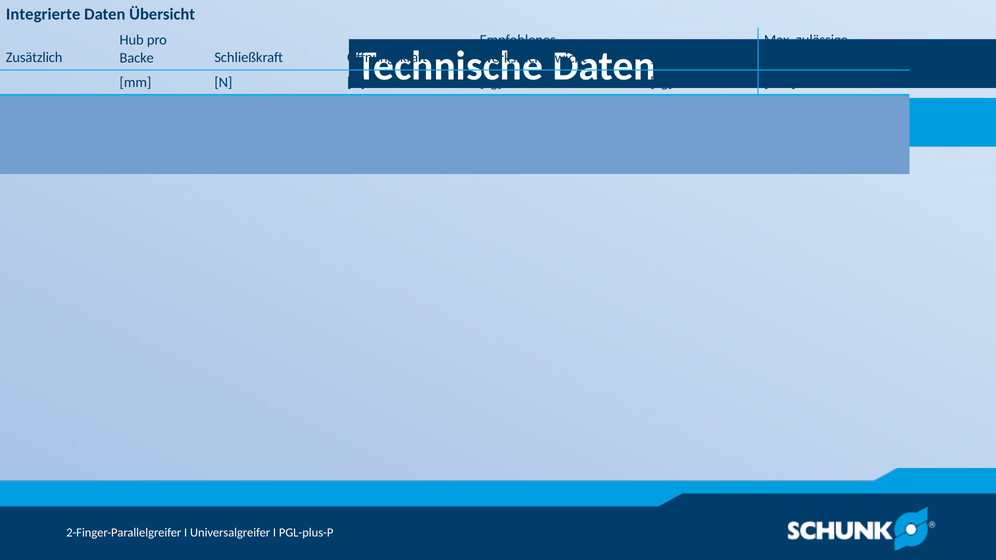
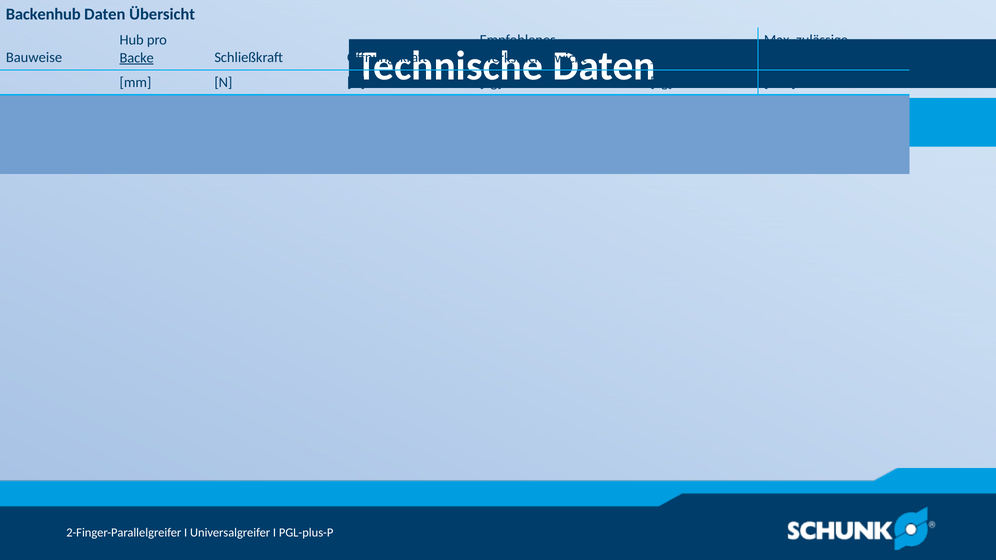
Integrierte: Integrierte -> Backenhub
Zusätzlich: Zusätzlich -> Bauweise
Backe underline: none -> present
